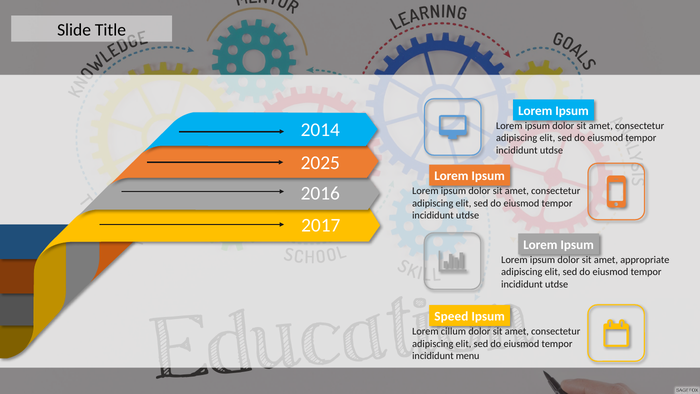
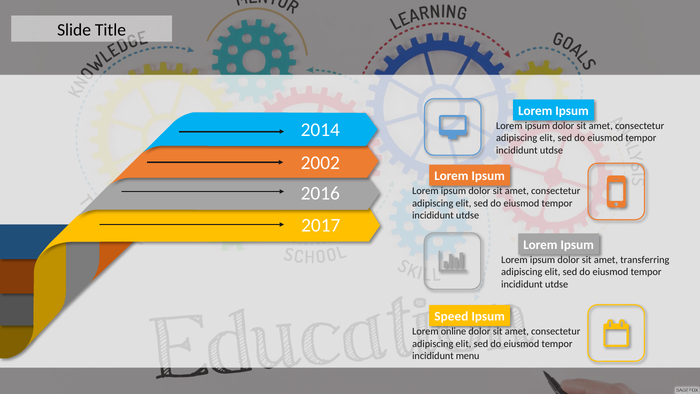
2025: 2025 -> 2002
appropriate: appropriate -> transferring
cillum: cillum -> online
